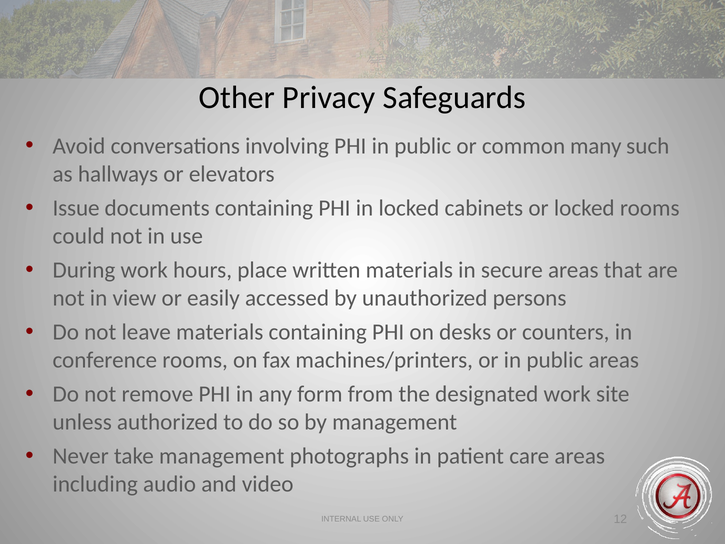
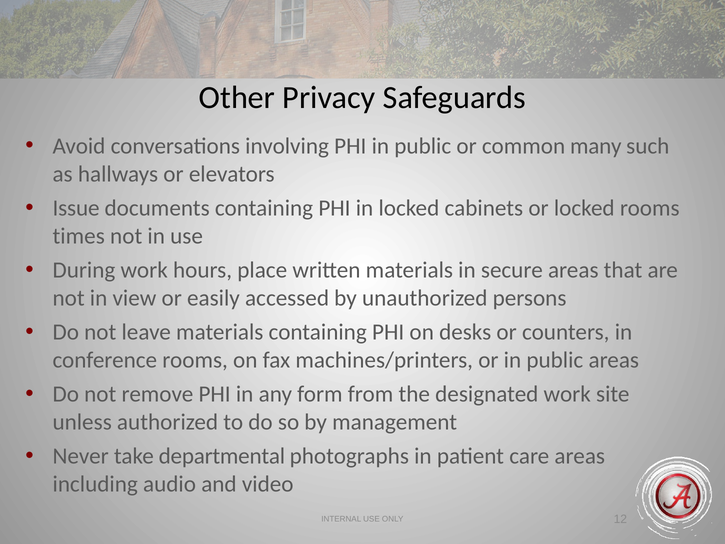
could: could -> times
take management: management -> departmental
